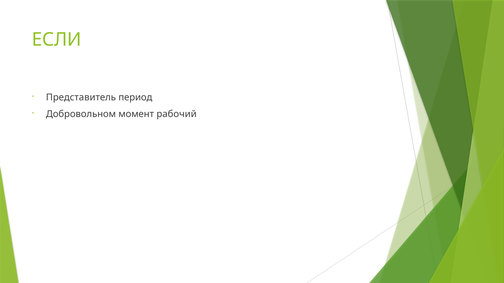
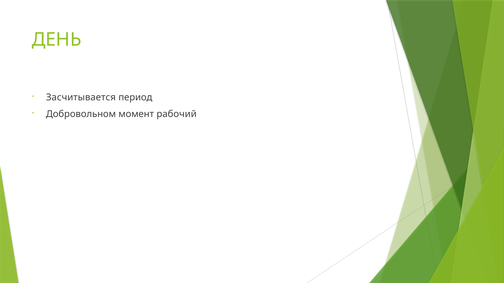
ЕСЛИ: ЕСЛИ -> ДЕНЬ
Представитель: Представитель -> Засчитывается
